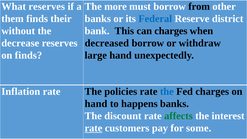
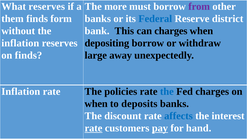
from colour: black -> purple
their: their -> form
decrease at (20, 43): decrease -> inflation
decreased: decreased -> depositing
large hand: hand -> away
hand at (96, 104): hand -> when
happens: happens -> deposits
affects colour: green -> blue
pay underline: none -> present
some: some -> hand
